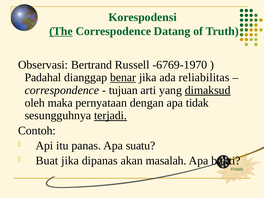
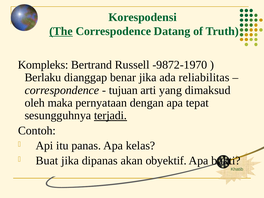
Observasi: Observasi -> Kompleks
-6769-1970: -6769-1970 -> -9872-1970
Padahal: Padahal -> Berlaku
benar underline: present -> none
dimaksud underline: present -> none
tidak: tidak -> tepat
suatu: suatu -> kelas
masalah: masalah -> obyektif
